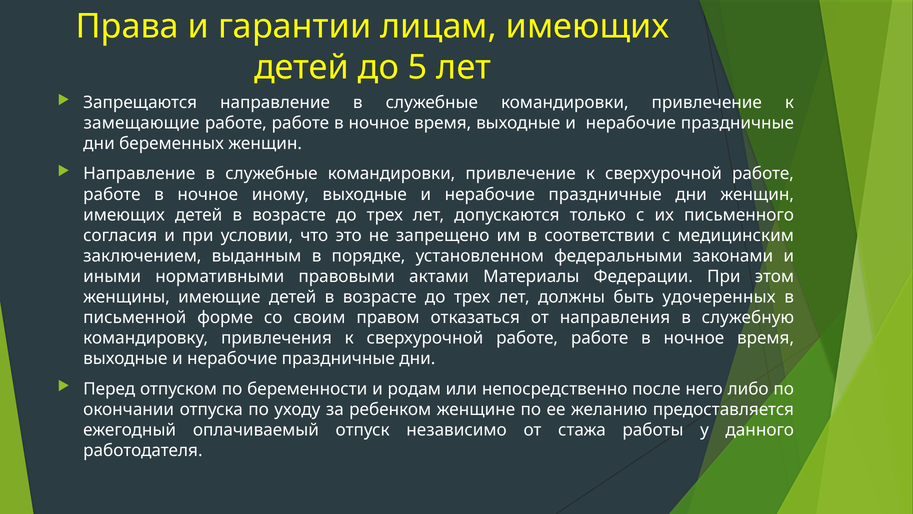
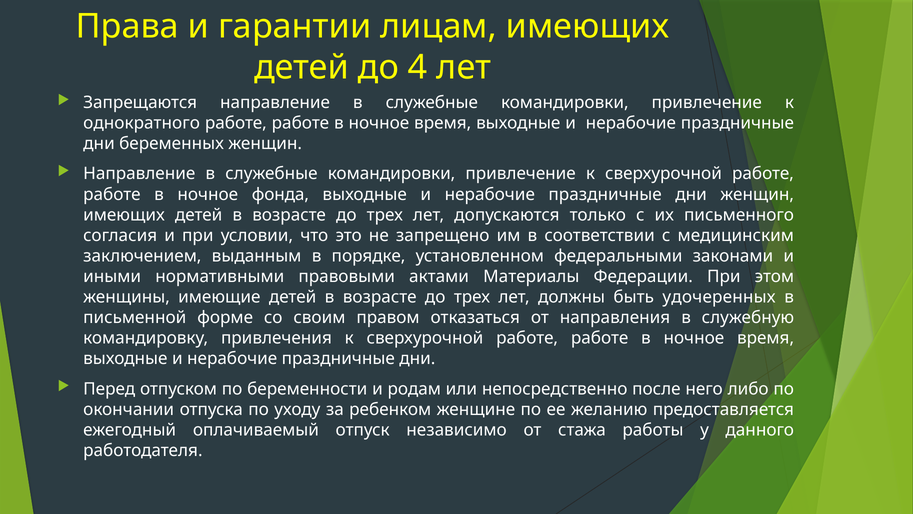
5: 5 -> 4
замещающие: замещающие -> однократного
иному: иному -> фонда
